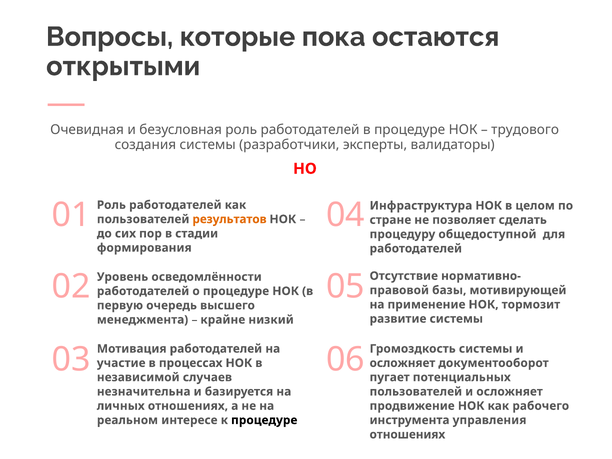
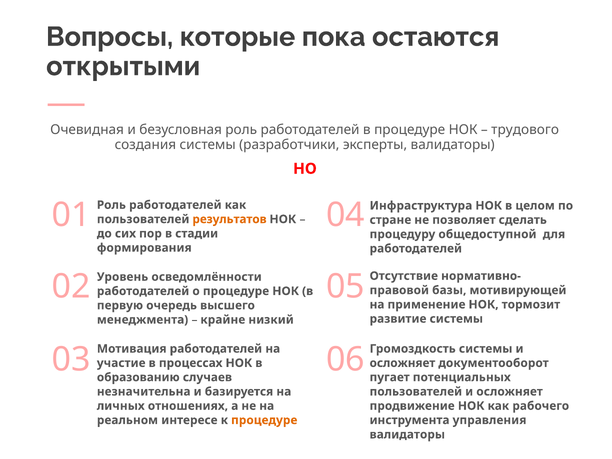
независимой: независимой -> образованию
процедуре at (264, 420) colour: black -> orange
отношениях at (407, 434): отношениях -> валидаторы
